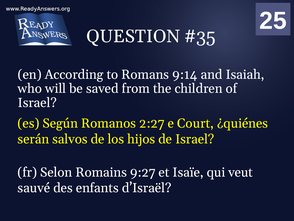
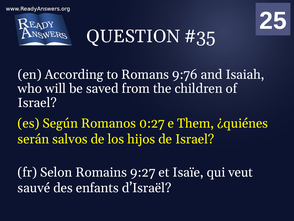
9:14: 9:14 -> 9:76
2:27: 2:27 -> 0:27
Court: Court -> Them
